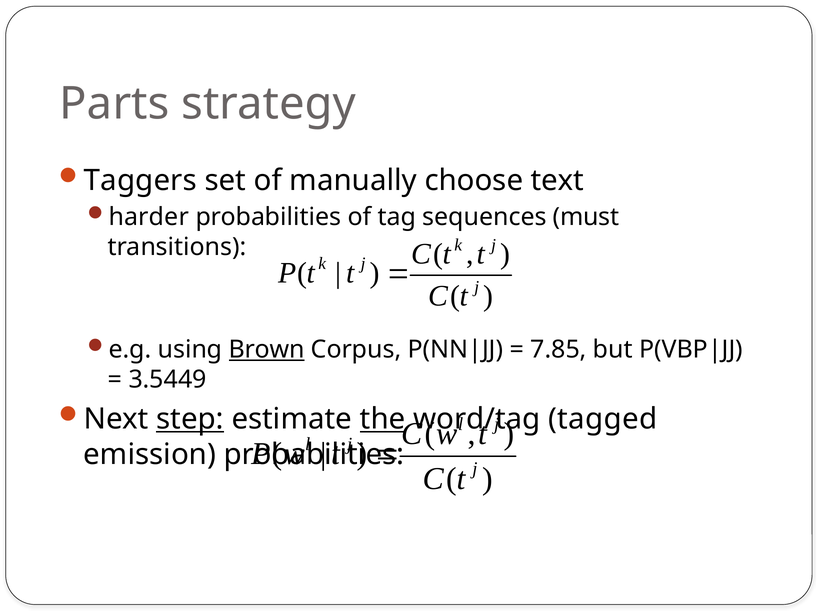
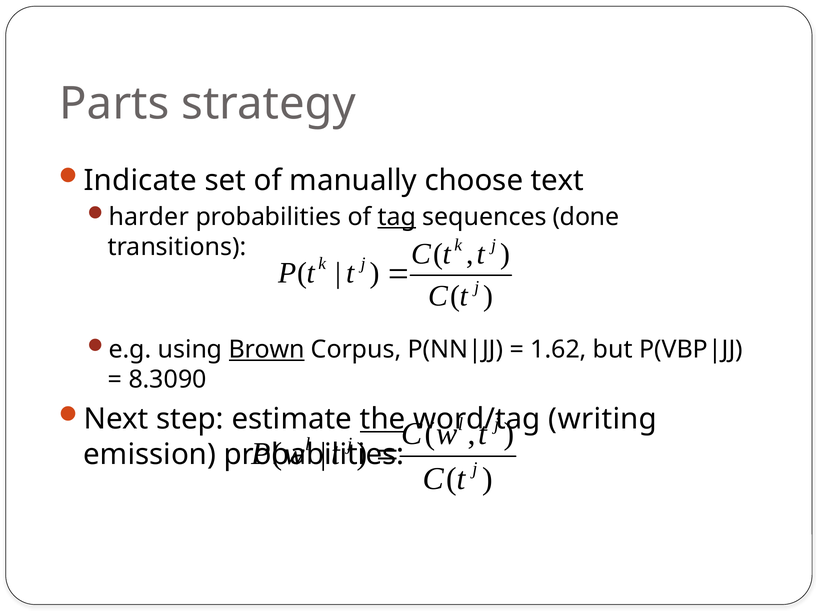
Taggers: Taggers -> Indicate
tag underline: none -> present
must: must -> done
7.85: 7.85 -> 1.62
3.5449: 3.5449 -> 8.3090
step underline: present -> none
tagged: tagged -> writing
